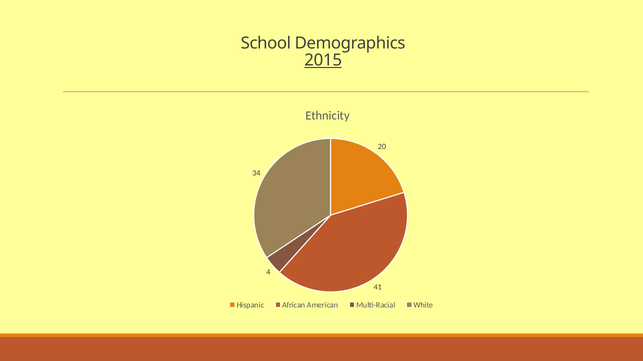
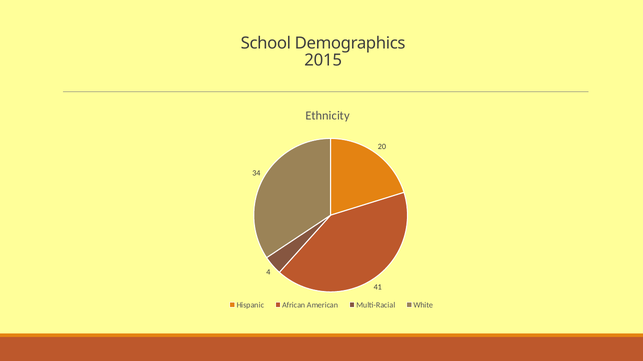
2015 underline: present -> none
